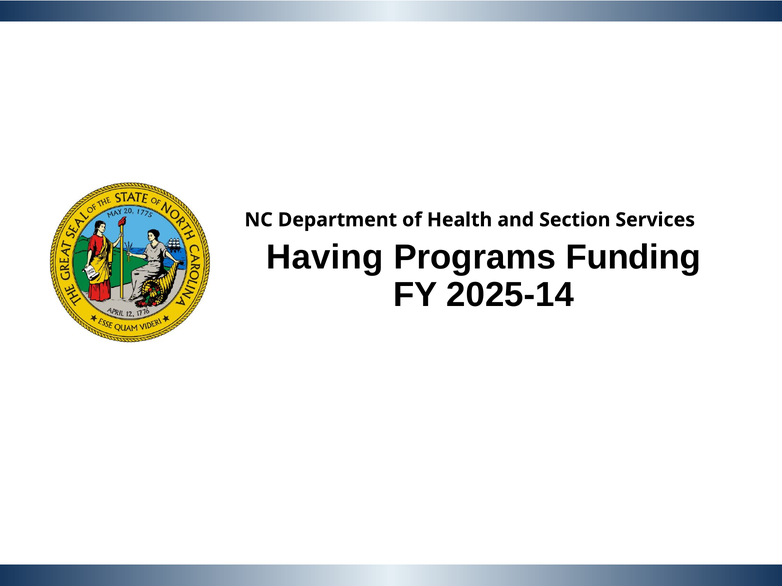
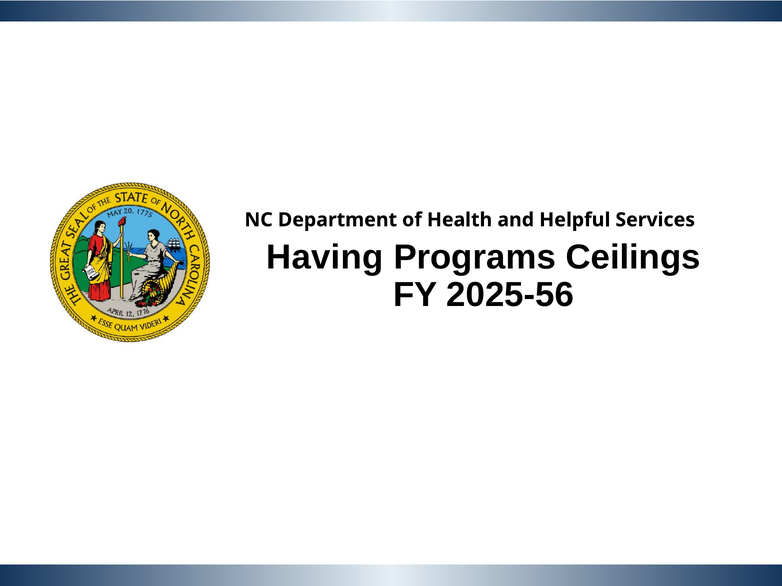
Section: Section -> Helpful
Funding: Funding -> Ceilings
2025-14: 2025-14 -> 2025-56
